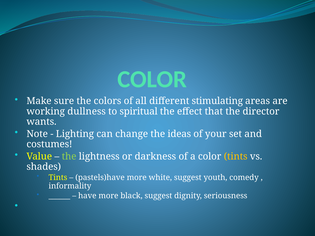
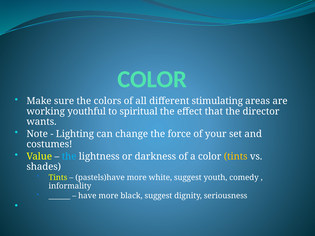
dullness: dullness -> youthful
ideas: ideas -> force
the at (69, 157) colour: light green -> light blue
